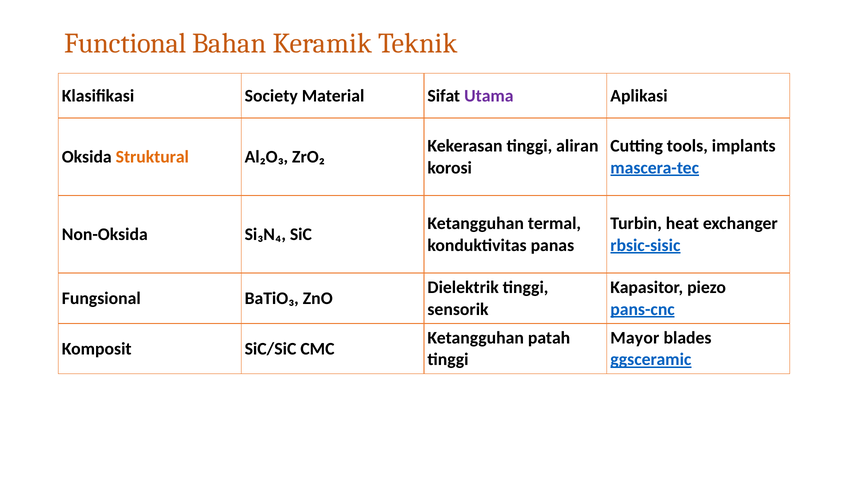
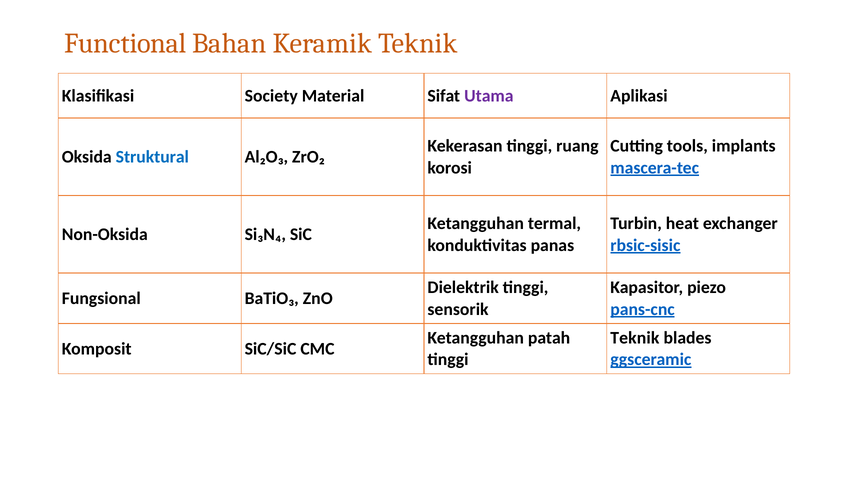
aliran: aliran -> ruang
Struktural colour: orange -> blue
Mayor at (635, 338): Mayor -> Teknik
